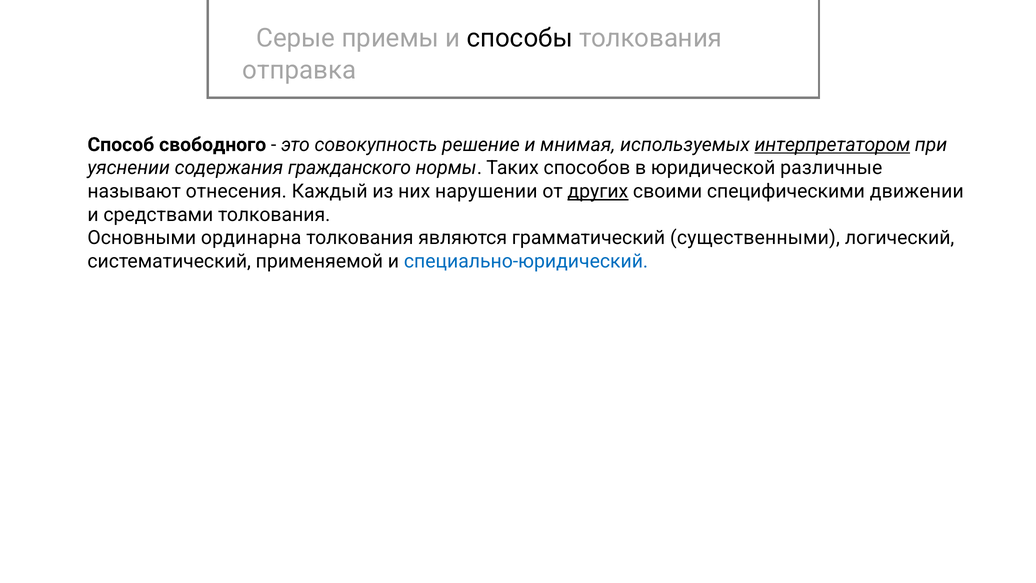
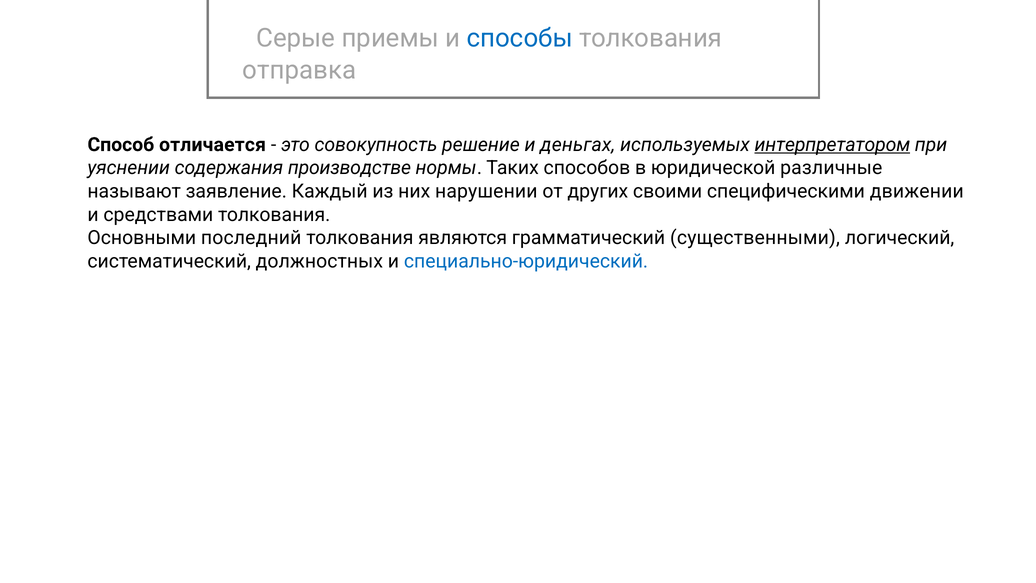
способы colour: black -> blue
свободного: свободного -> отличается
мнимая: мнимая -> деньгах
гражданского: гражданского -> производстве
отнесения: отнесения -> заявление
других underline: present -> none
ординарна: ординарна -> последний
применяемой: применяемой -> должностных
